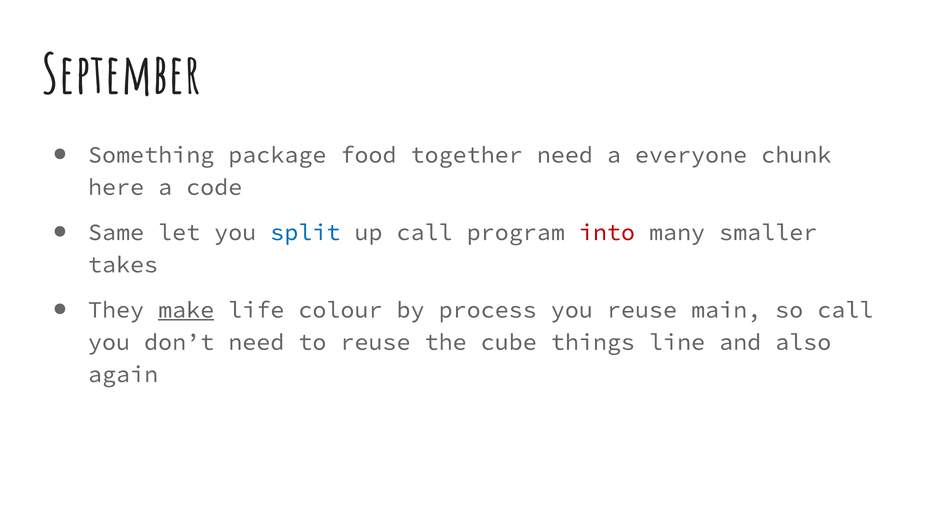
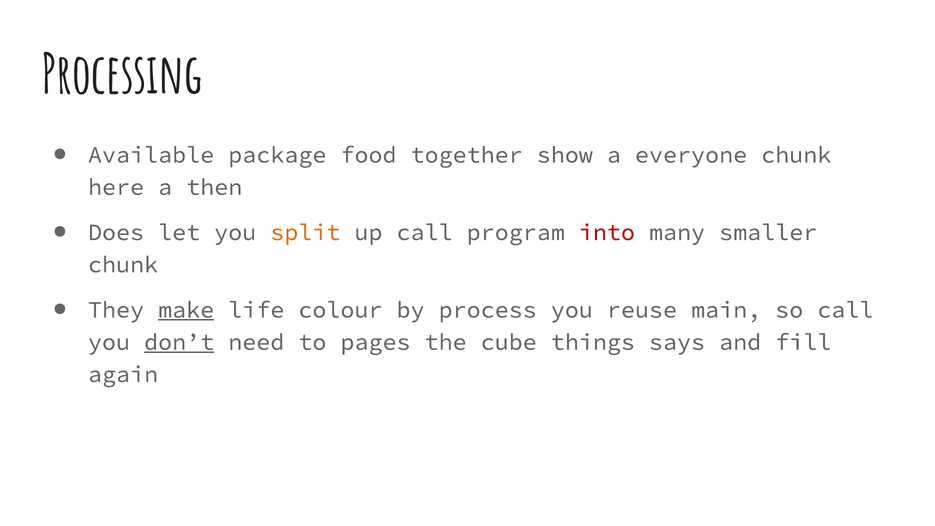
September: September -> Processing
Something: Something -> Available
together need: need -> show
code: code -> then
Same: Same -> Does
split colour: blue -> orange
takes at (123, 265): takes -> chunk
don’t underline: none -> present
to reuse: reuse -> pages
line: line -> says
also: also -> fill
